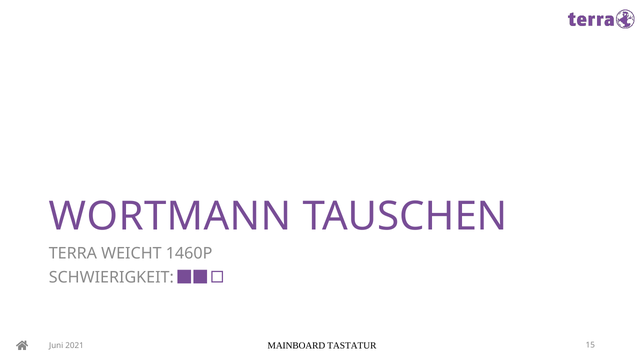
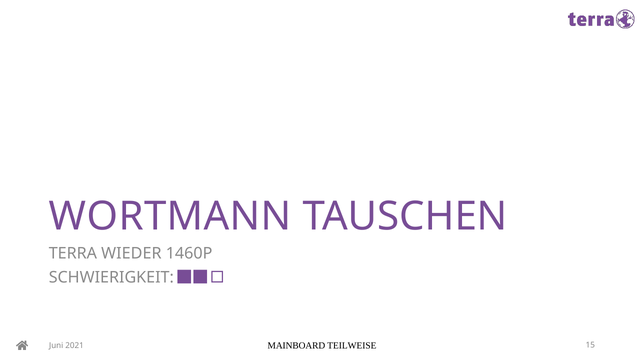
WEICHT: WEICHT -> WIEDER
TASTATUR: TASTATUR -> TEILWEISE
